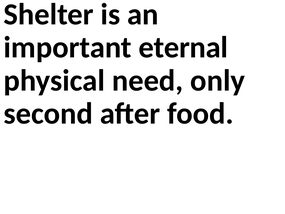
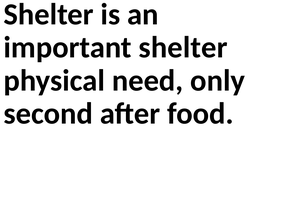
important eternal: eternal -> shelter
